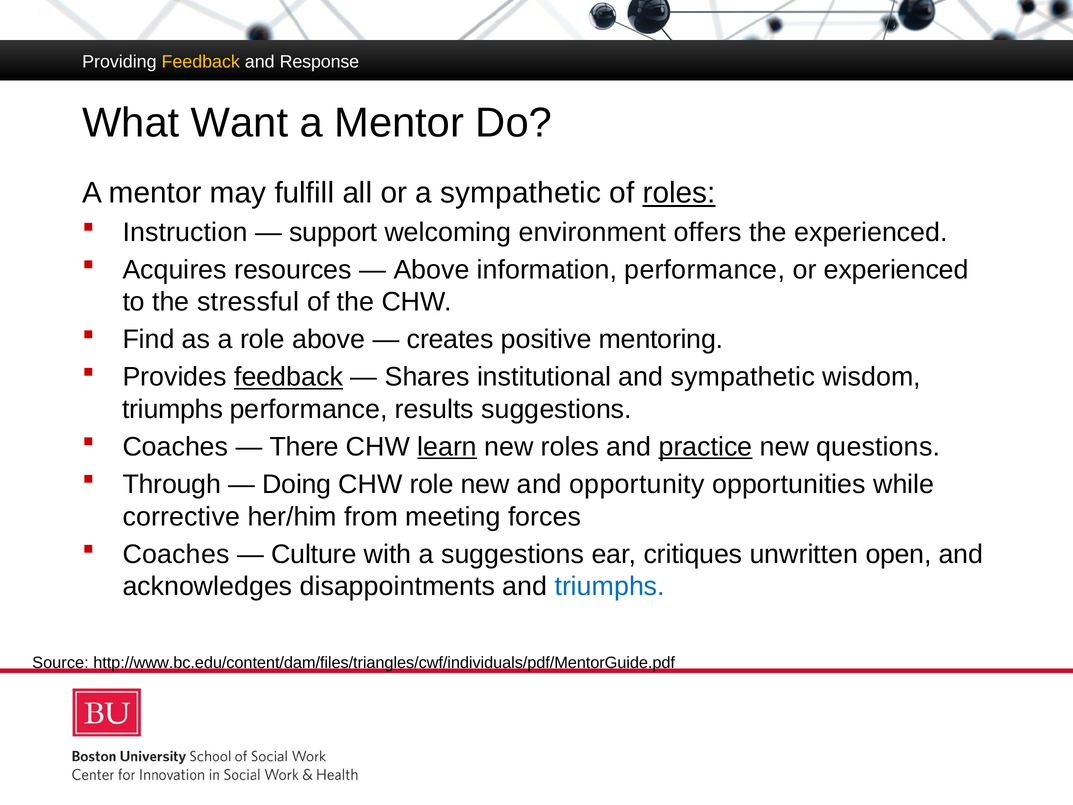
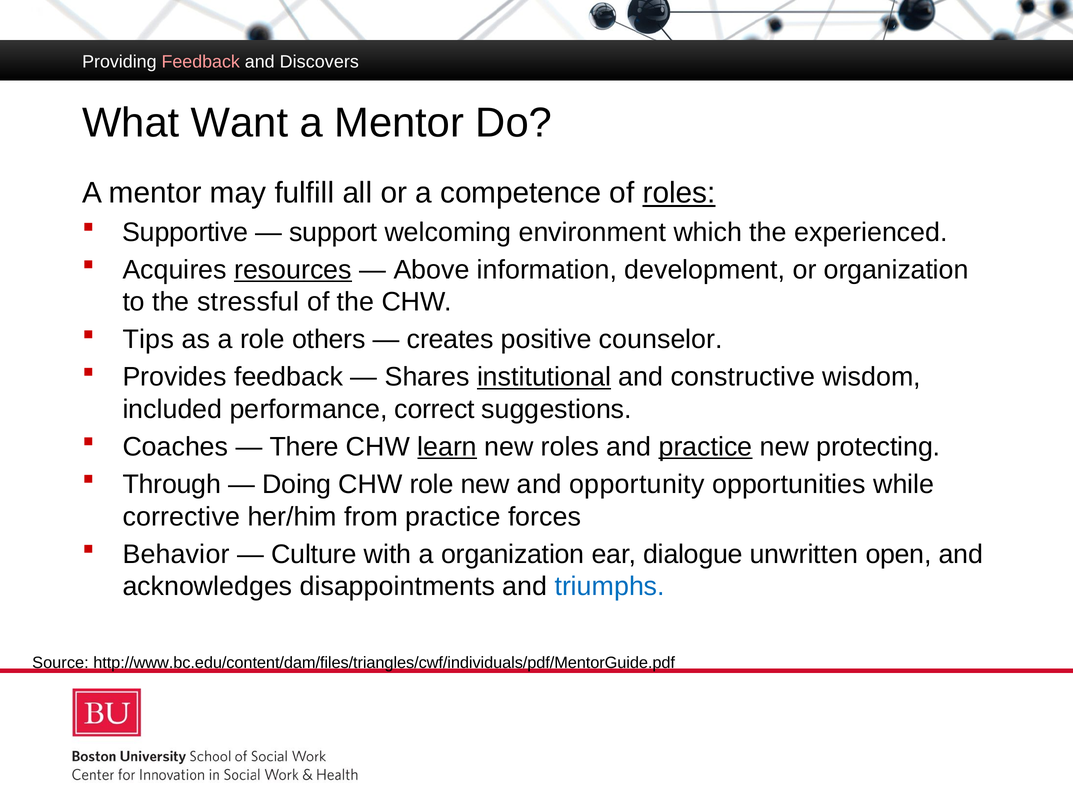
Feedback at (201, 62) colour: yellow -> pink
Response: Response -> Discovers
sympathetic at (521, 193): sympathetic -> competence
Instruction: Instruction -> Supportive
offers: offers -> which
resources underline: none -> present
information performance: performance -> development
or experienced: experienced -> organization
Find: Find -> Tips
role above: above -> others
mentoring: mentoring -> counselor
feedback at (289, 377) underline: present -> none
institutional underline: none -> present
and sympathetic: sympathetic -> constructive
triumphs at (172, 409): triumphs -> included
results: results -> correct
questions: questions -> protecting
from meeting: meeting -> practice
Coaches at (176, 554): Coaches -> Behavior
a suggestions: suggestions -> organization
critiques: critiques -> dialogue
